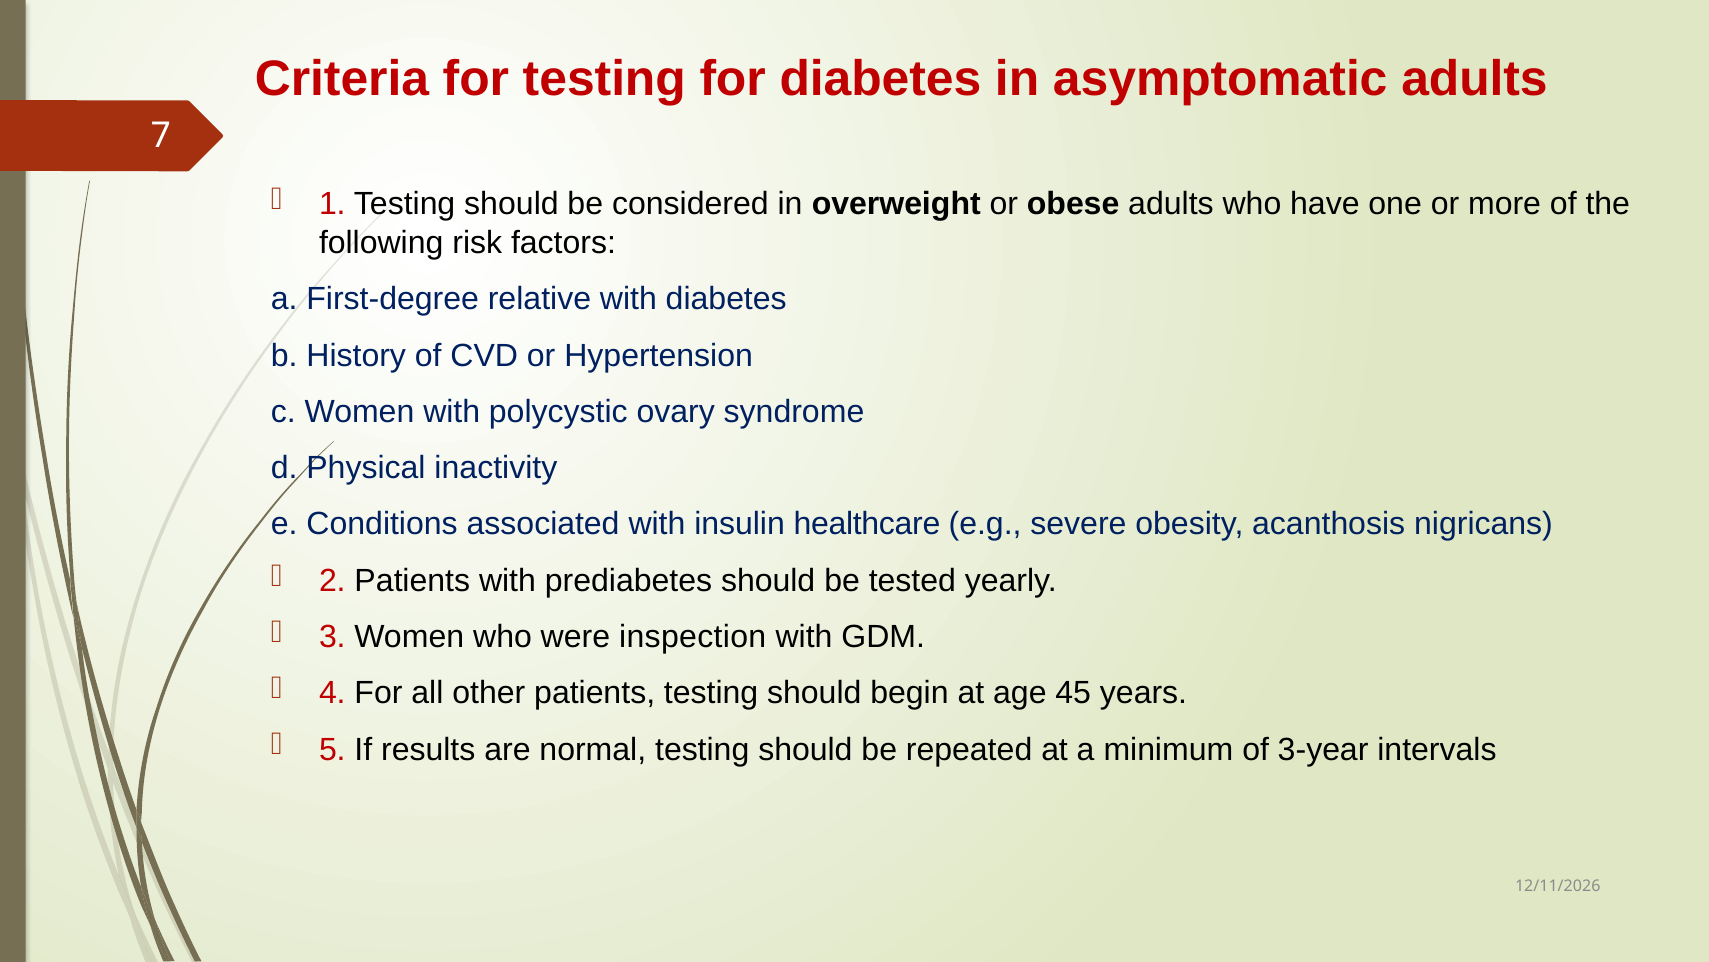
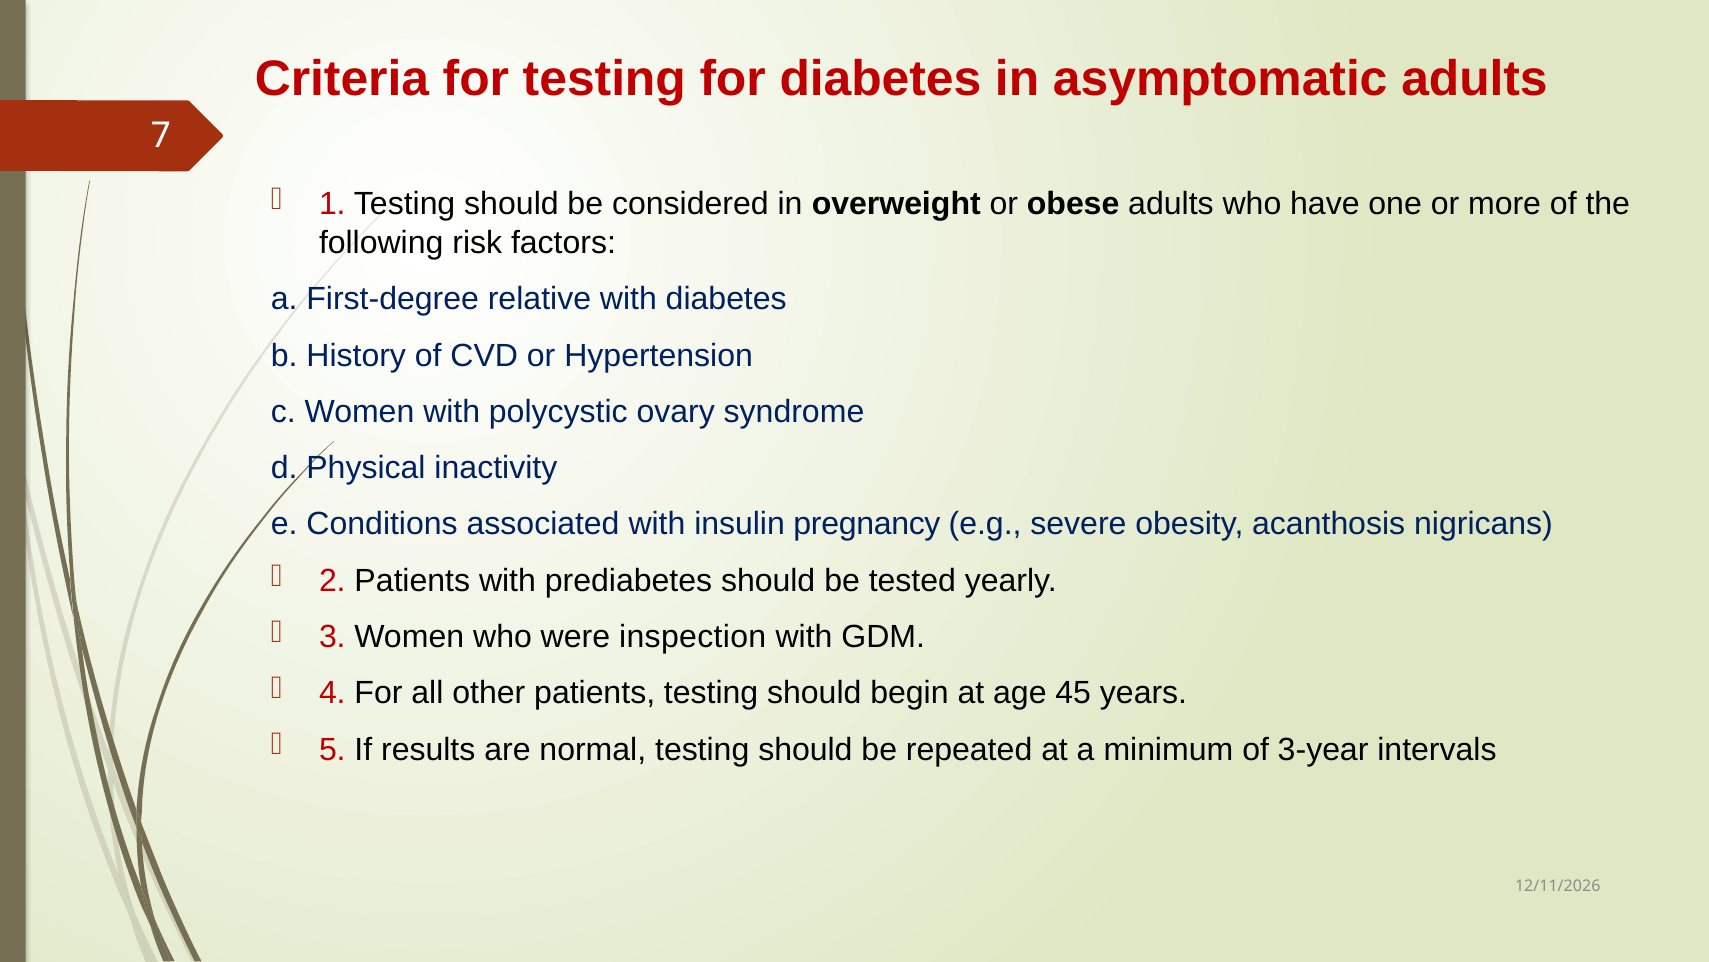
healthcare: healthcare -> pregnancy
